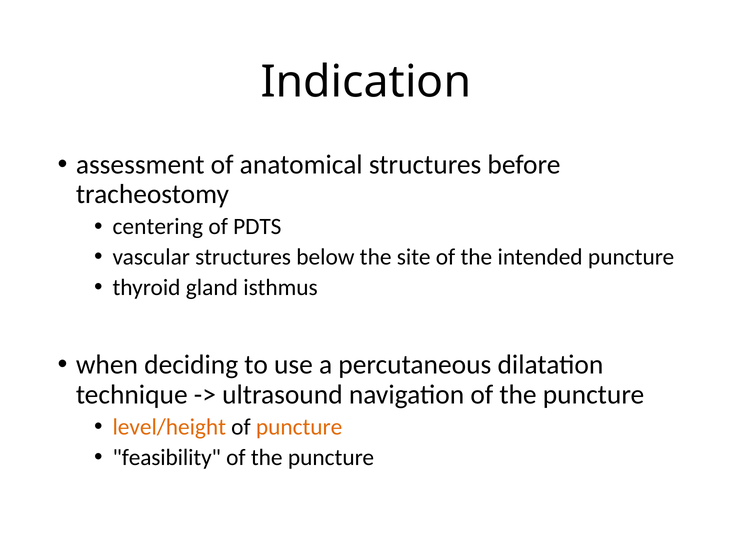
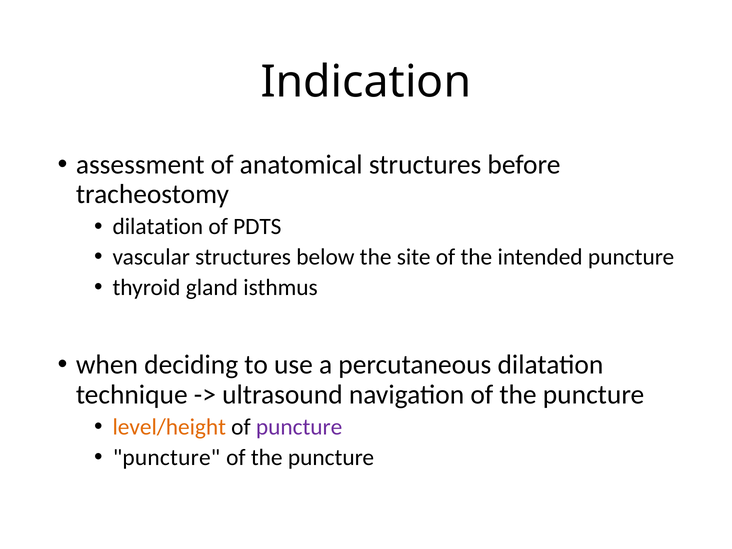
centering at (158, 227): centering -> dilatation
puncture at (299, 427) colour: orange -> purple
feasibility at (167, 457): feasibility -> puncture
